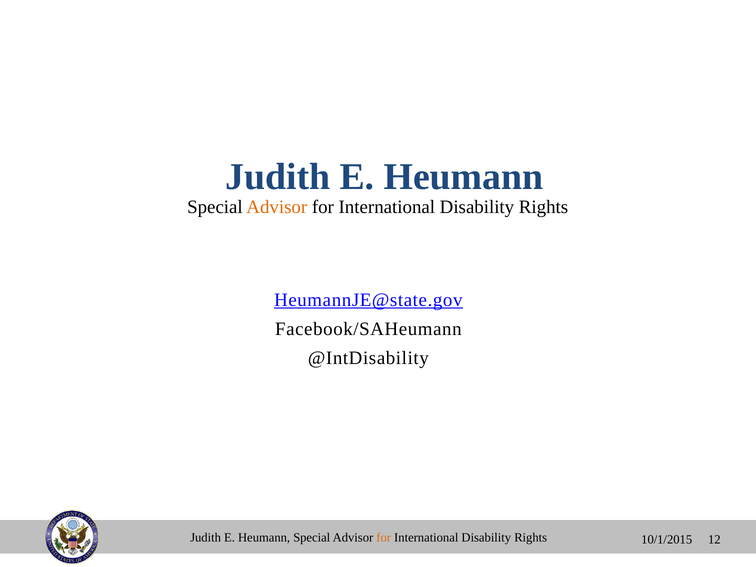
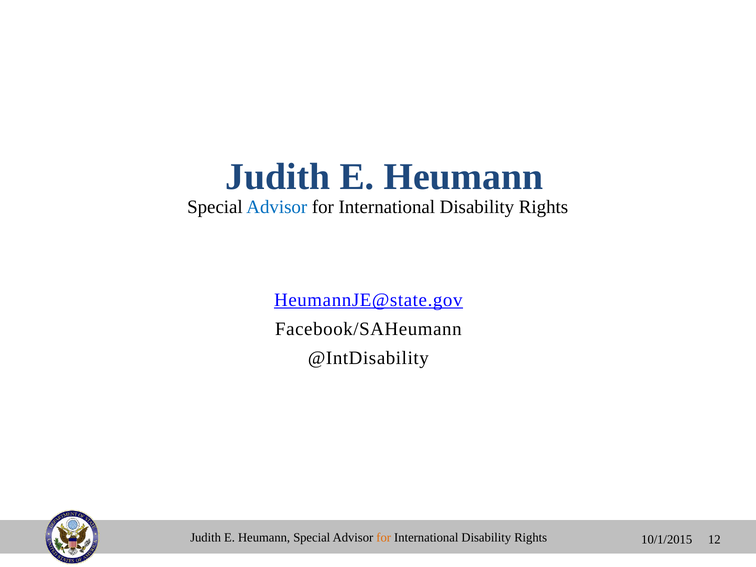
Advisor at (277, 207) colour: orange -> blue
